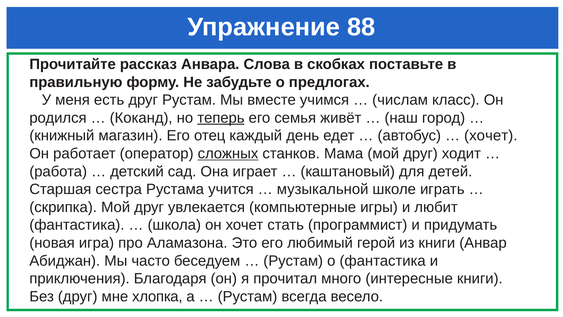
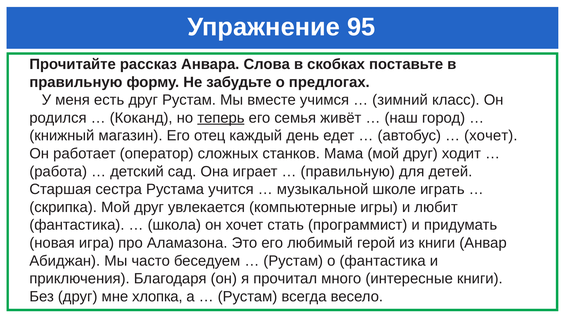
88: 88 -> 95
числам: числам -> зимний
сложных underline: present -> none
каштановый at (348, 171): каштановый -> правильную
